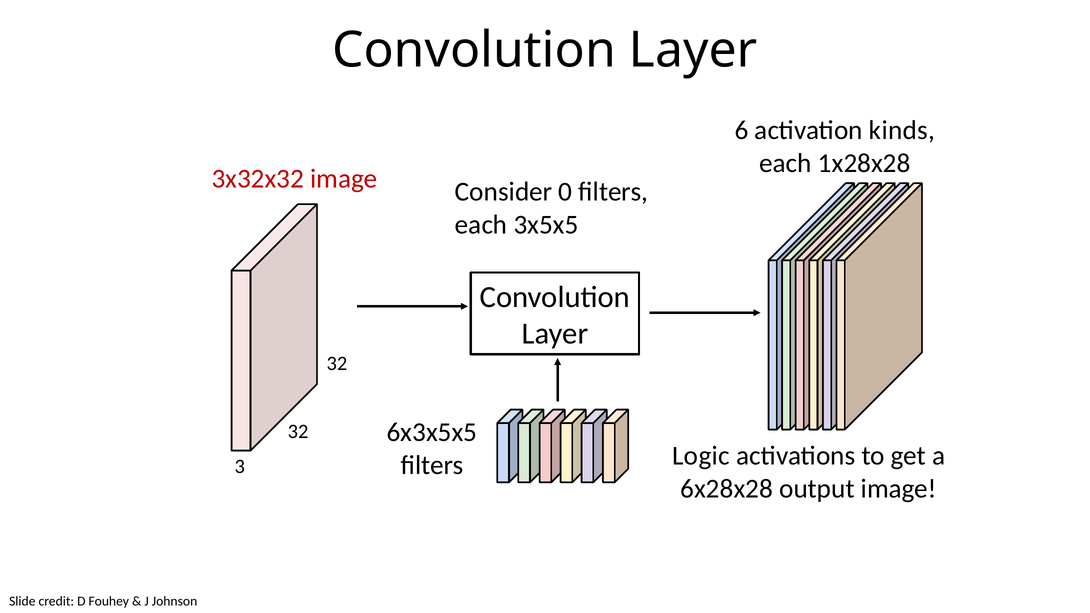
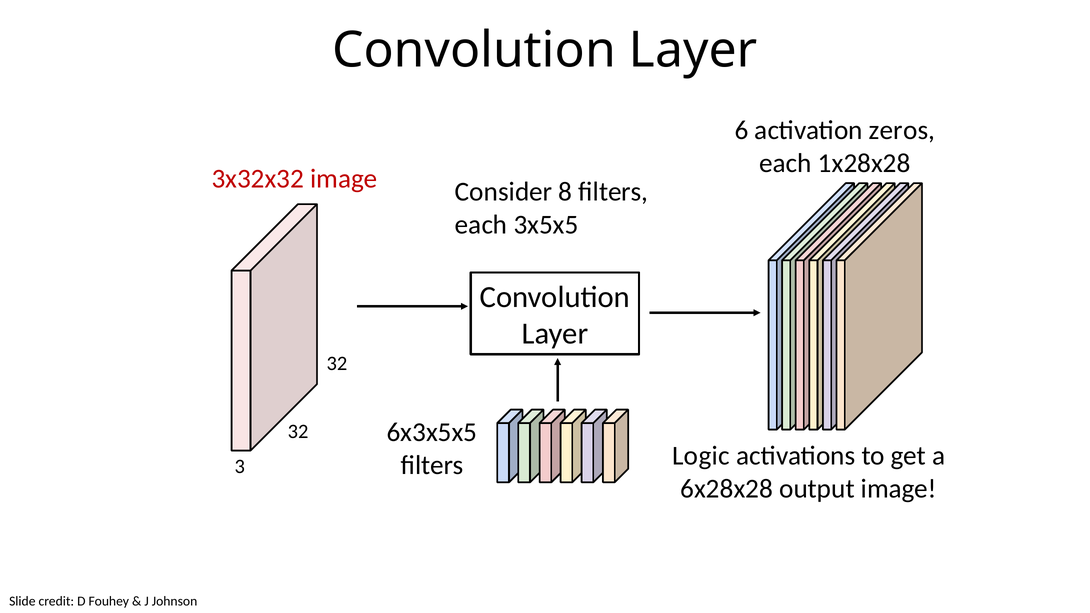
kinds: kinds -> zeros
0: 0 -> 8
